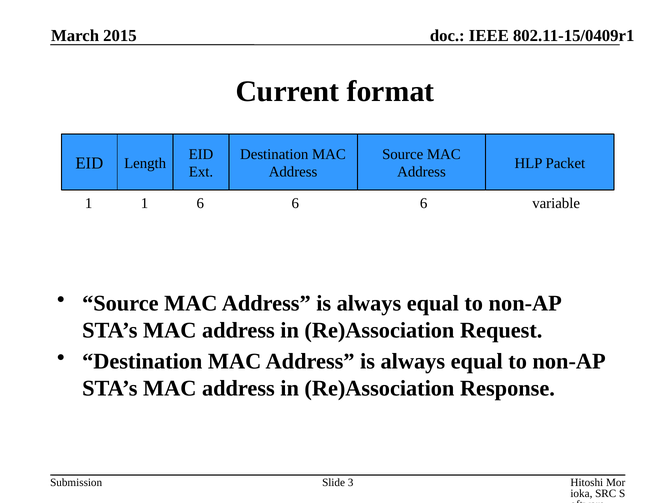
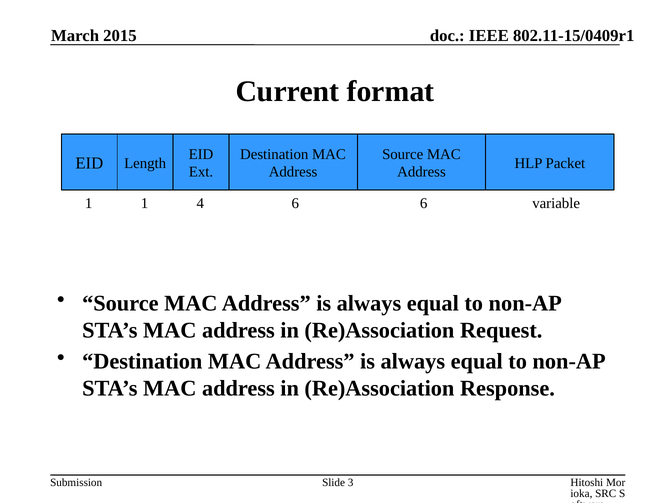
1 6: 6 -> 4
